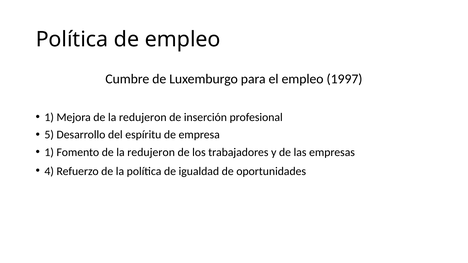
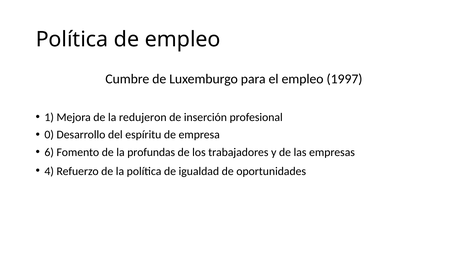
5: 5 -> 0
1 at (49, 152): 1 -> 6
Fomento de la redujeron: redujeron -> profundas
